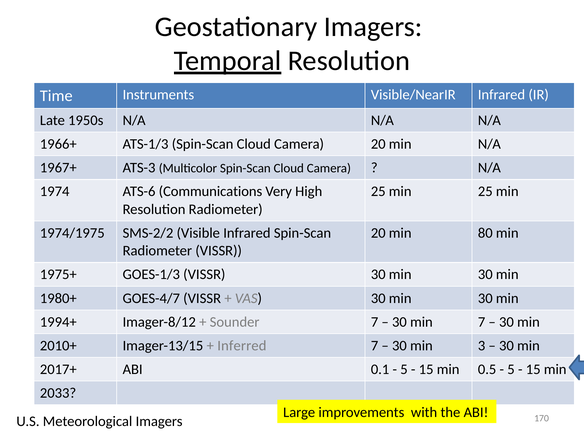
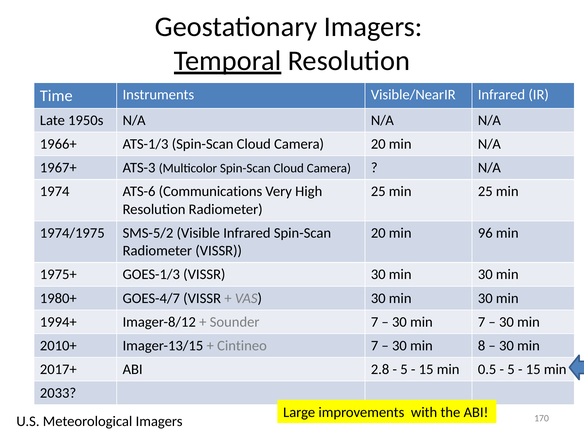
SMS-2/2: SMS-2/2 -> SMS-5/2
80: 80 -> 96
Inferred: Inferred -> Cintineo
3: 3 -> 8
0.1: 0.1 -> 2.8
